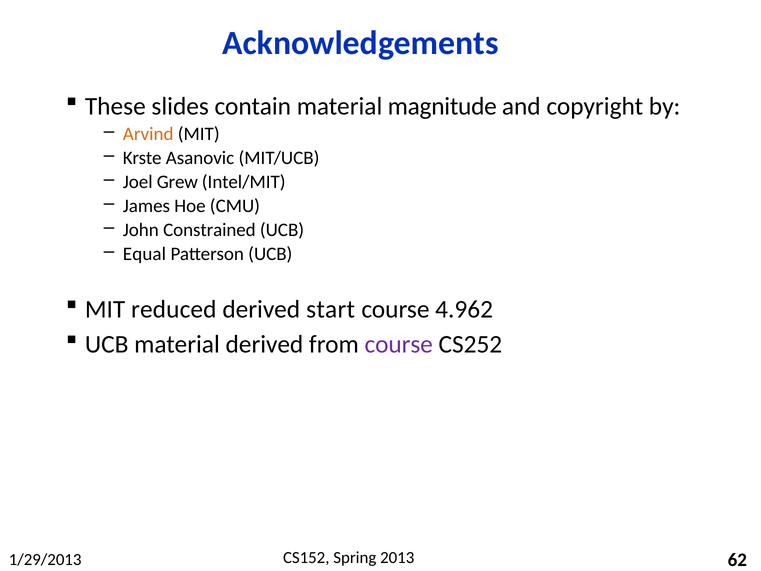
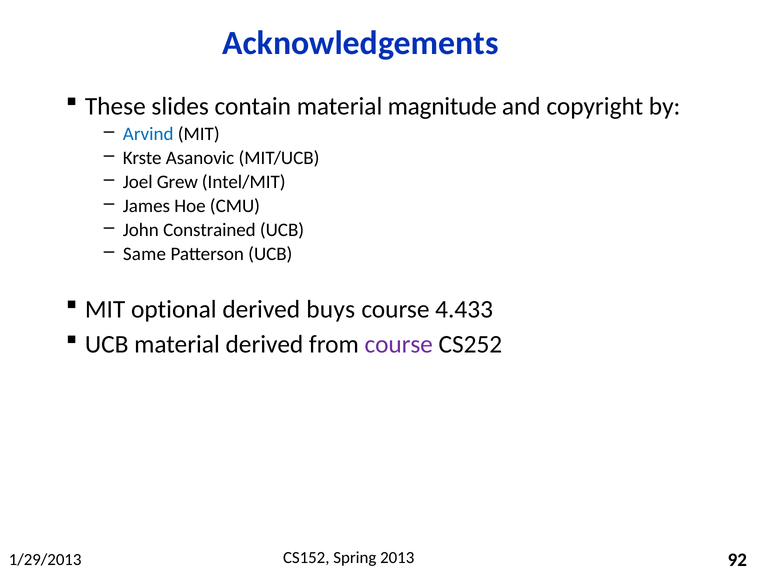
Arvind colour: orange -> blue
Equal: Equal -> Same
reduced: reduced -> optional
start: start -> buys
4.962: 4.962 -> 4.433
62: 62 -> 92
